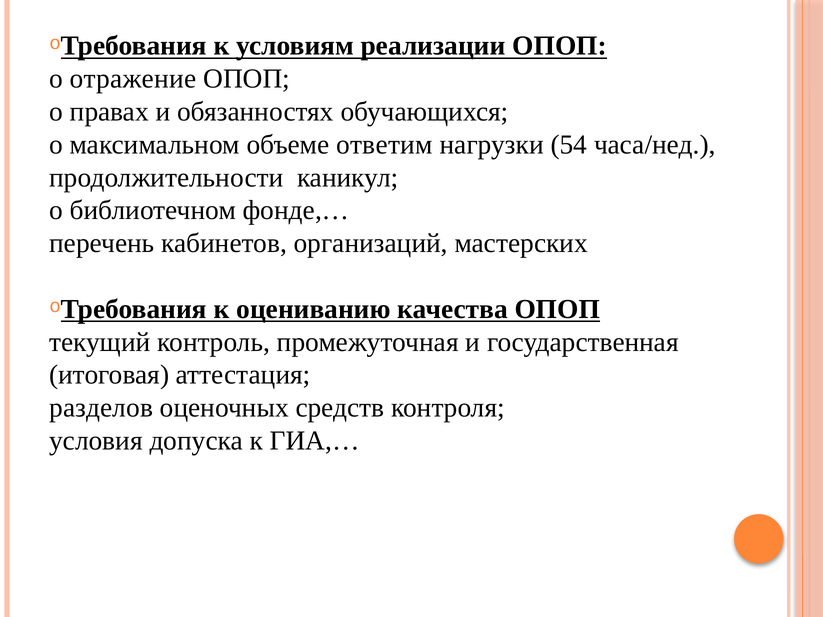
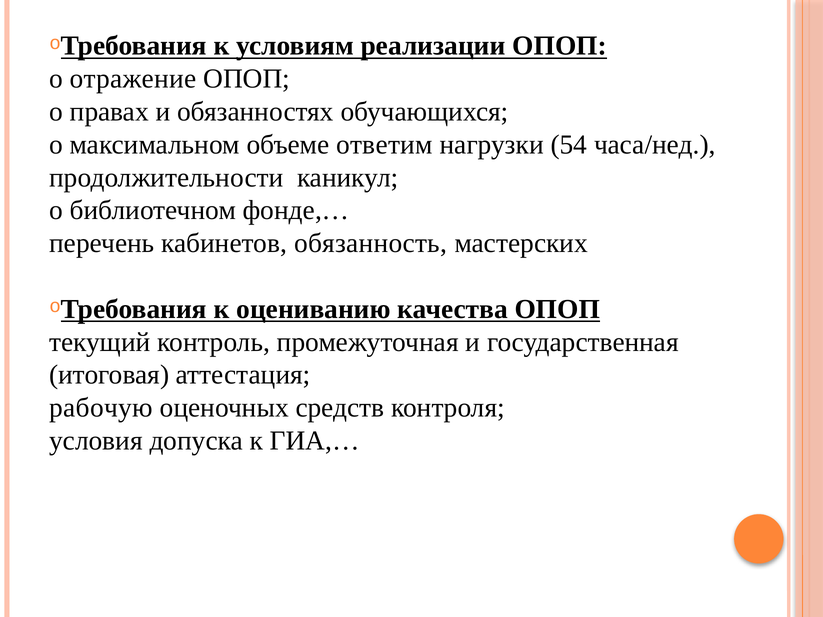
организаций: организаций -> обязанность
разделов: разделов -> рабочую
